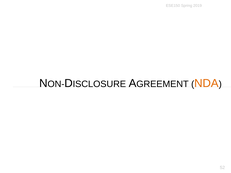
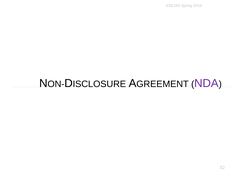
NDA colour: orange -> purple
